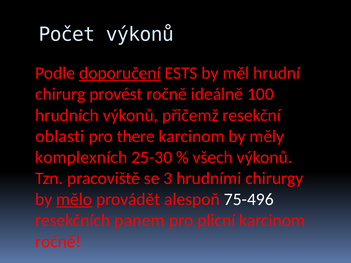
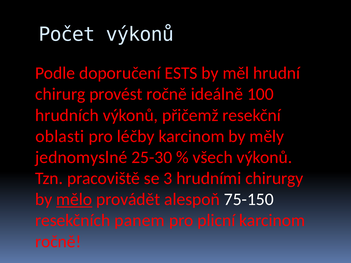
doporučení underline: present -> none
there: there -> léčby
komplexních: komplexních -> jednomyslné
75-496: 75-496 -> 75-150
